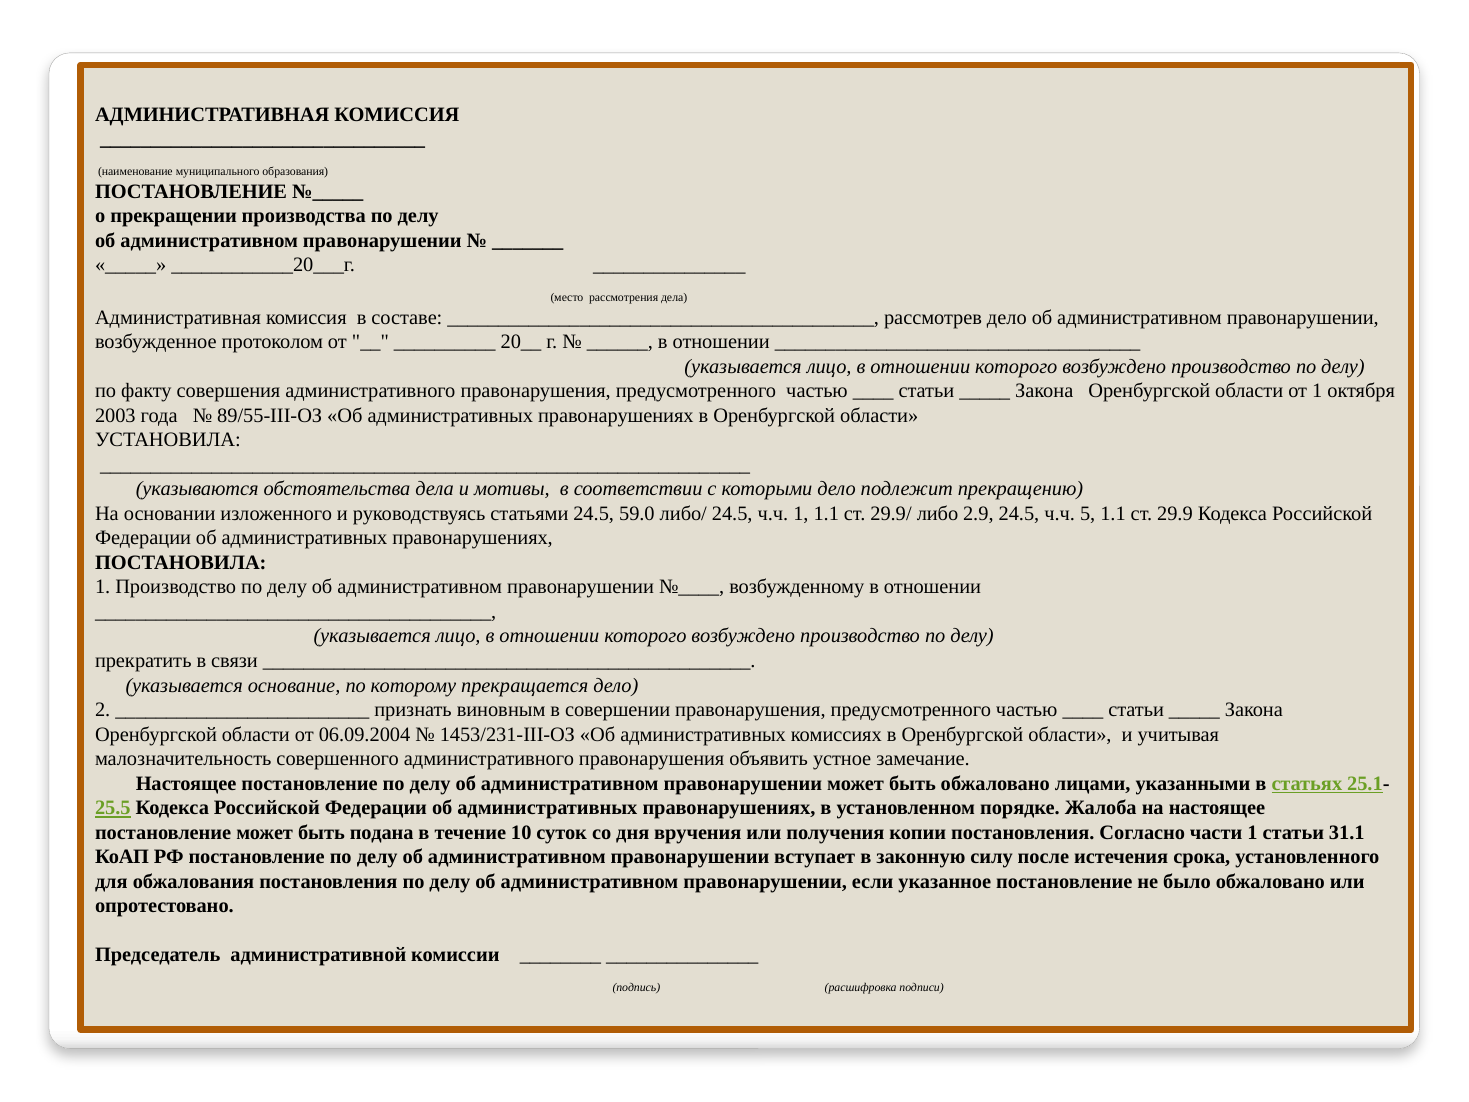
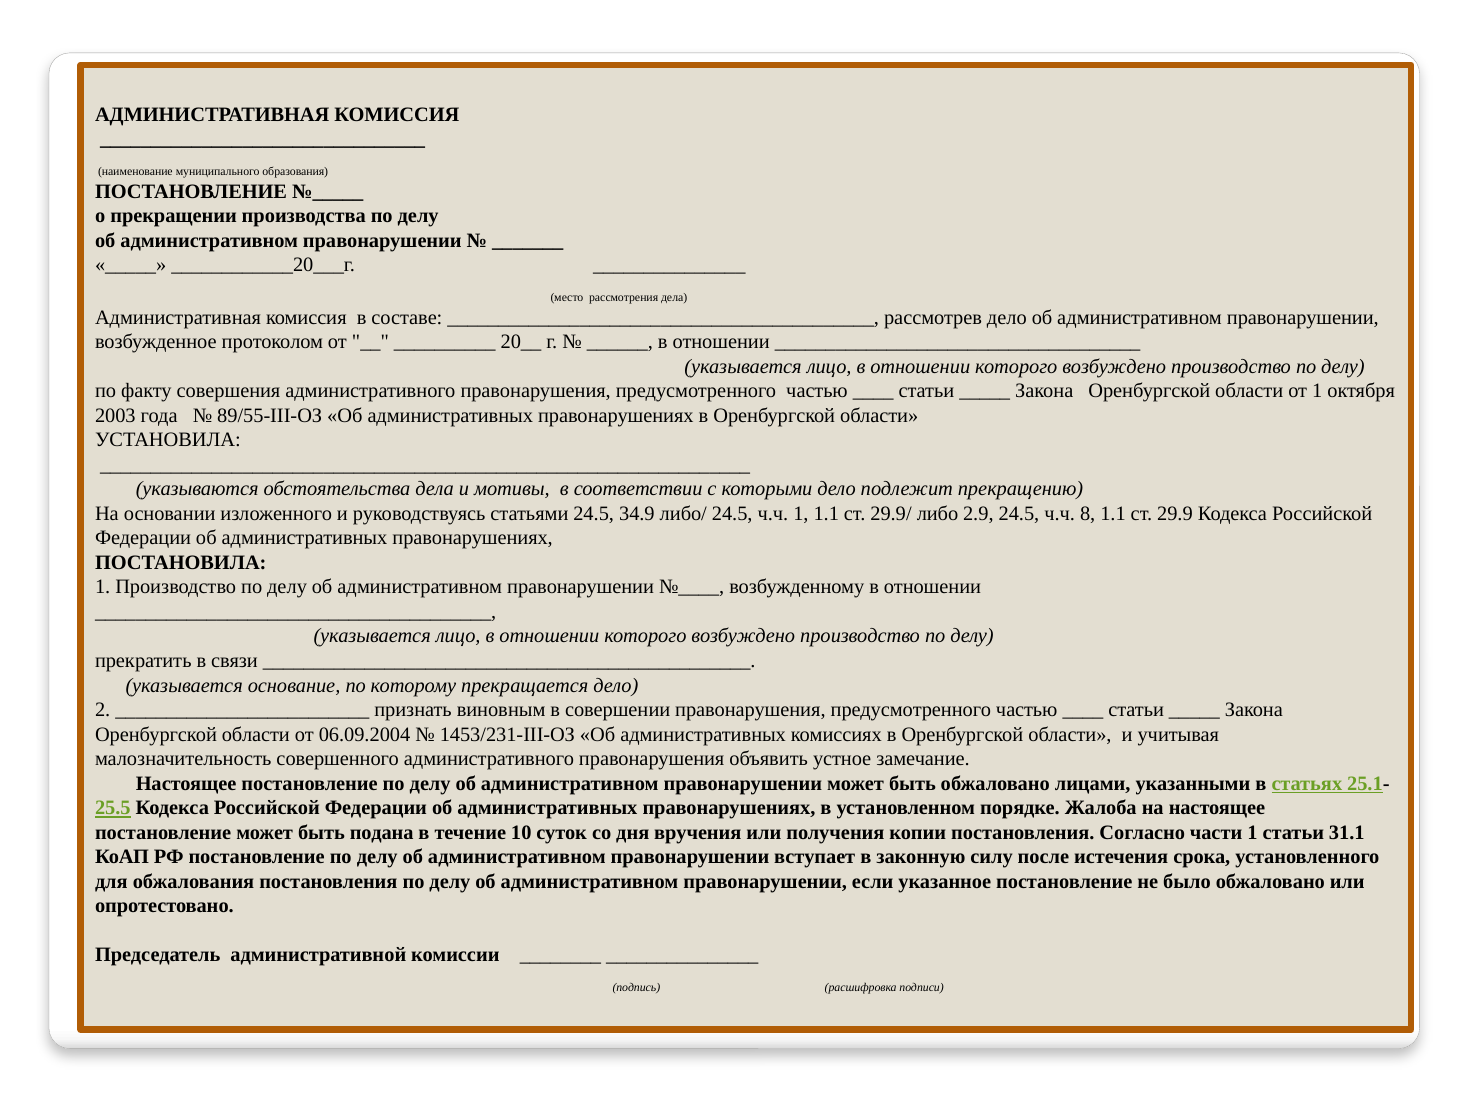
59.0: 59.0 -> 34.9
5: 5 -> 8
